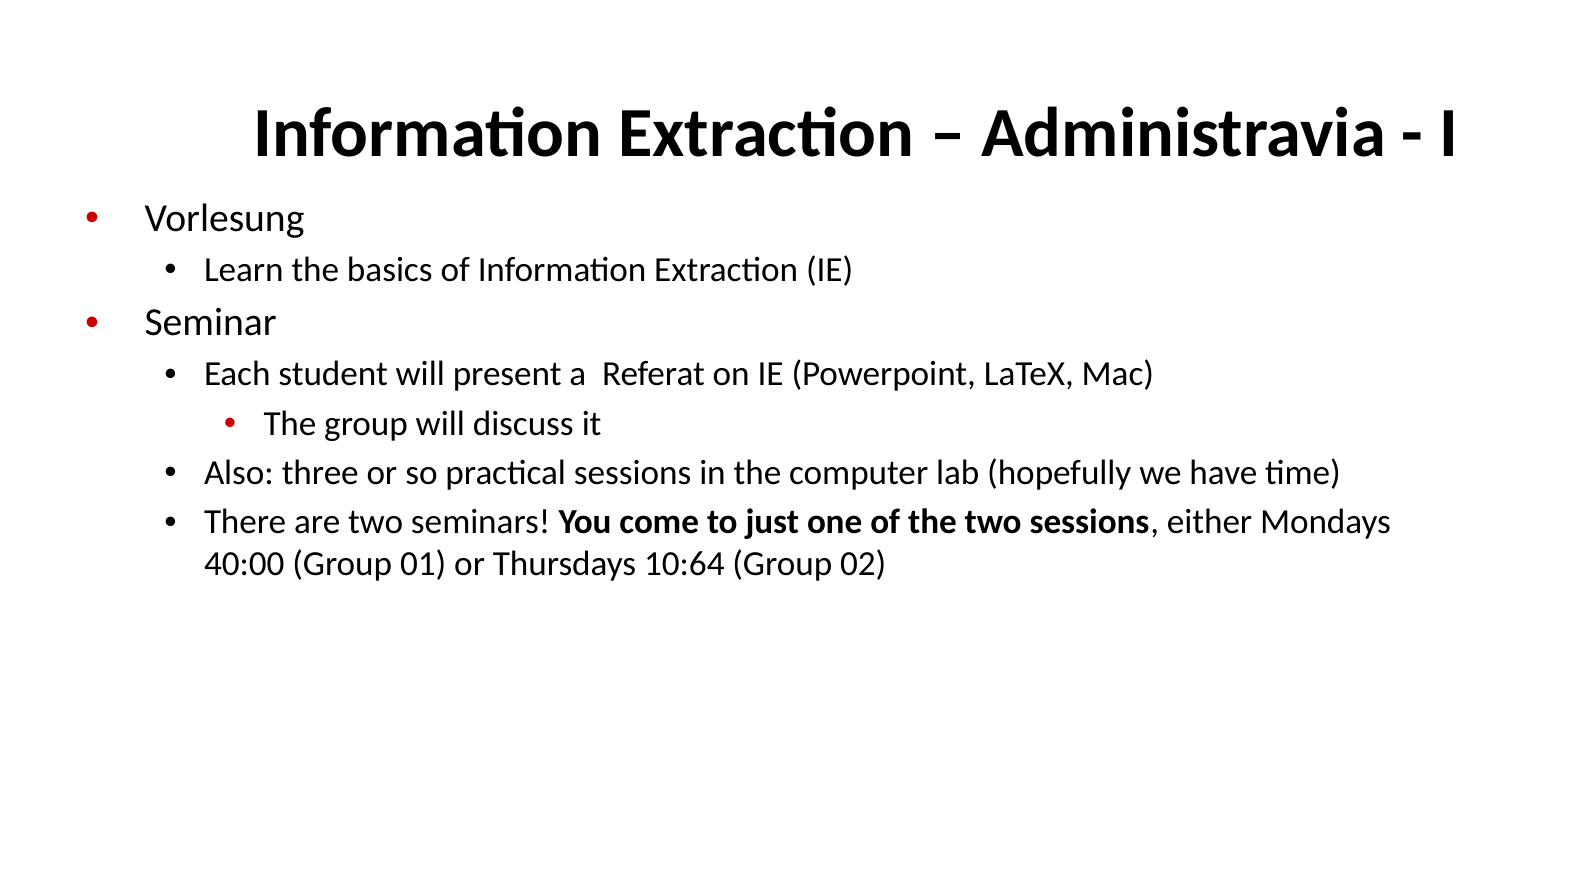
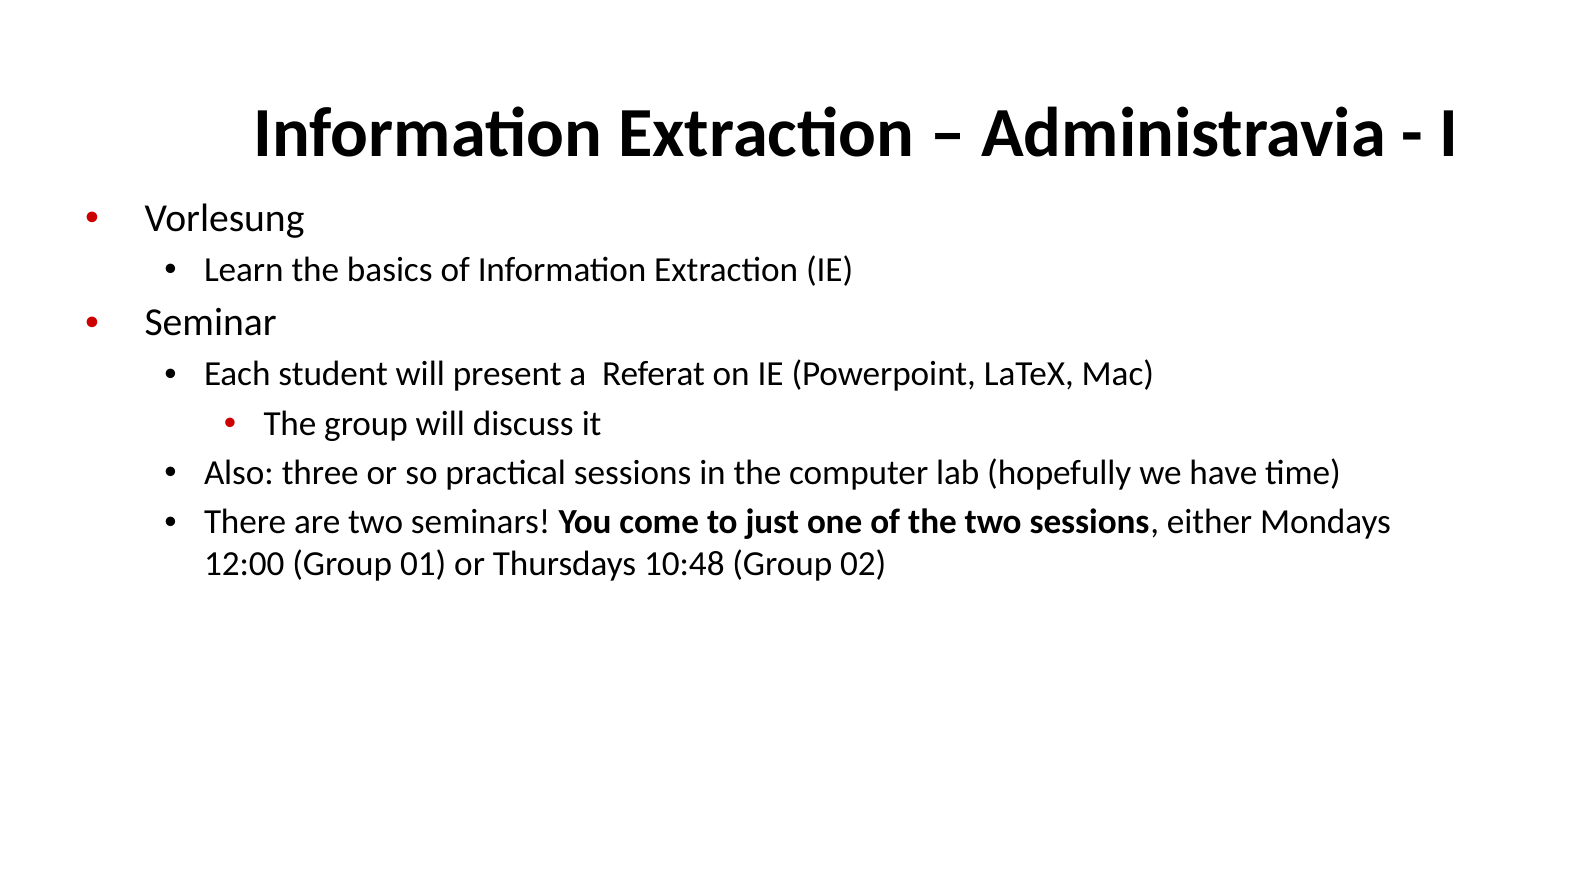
40:00: 40:00 -> 12:00
10:64: 10:64 -> 10:48
